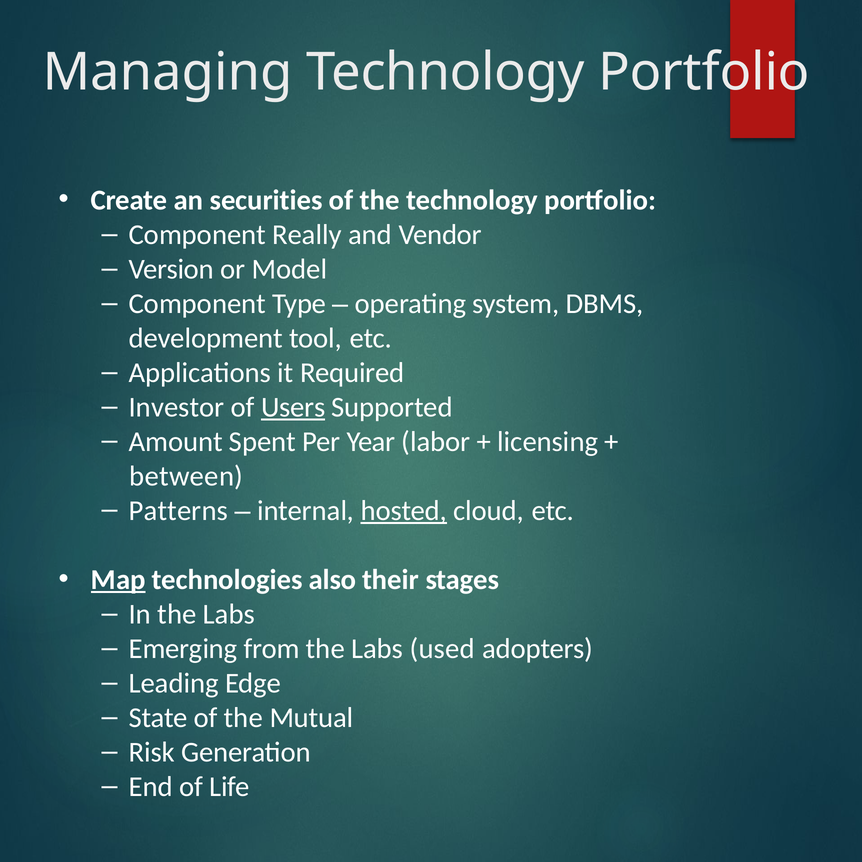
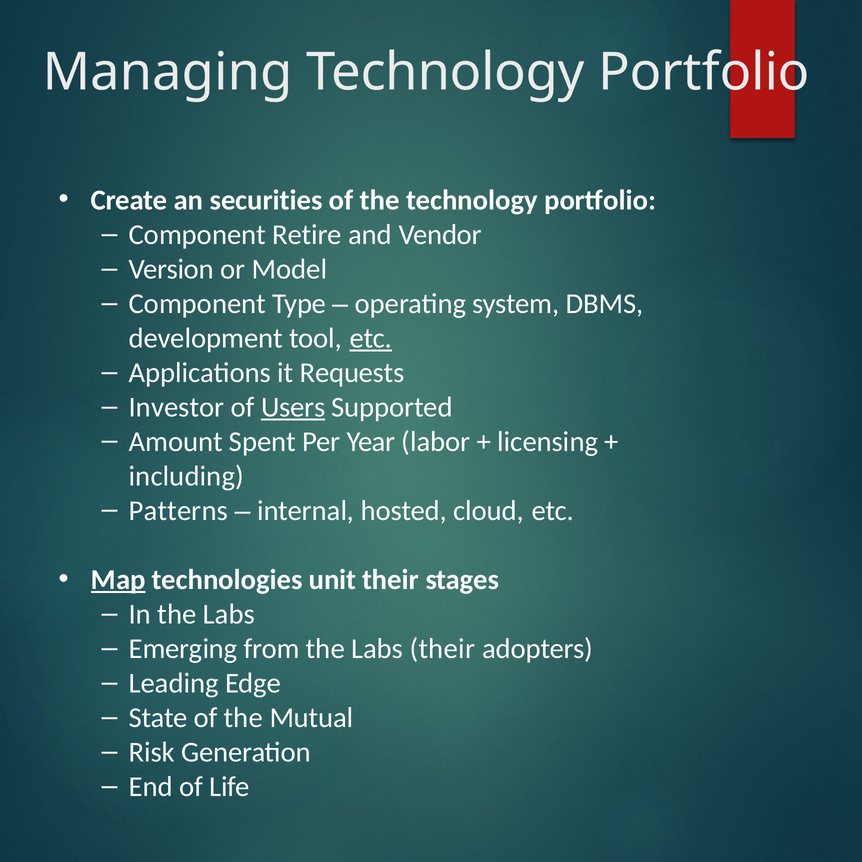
Really: Really -> Retire
etc at (371, 338) underline: none -> present
Required: Required -> Requests
between: between -> including
hosted underline: present -> none
also: also -> unit
Labs used: used -> their
